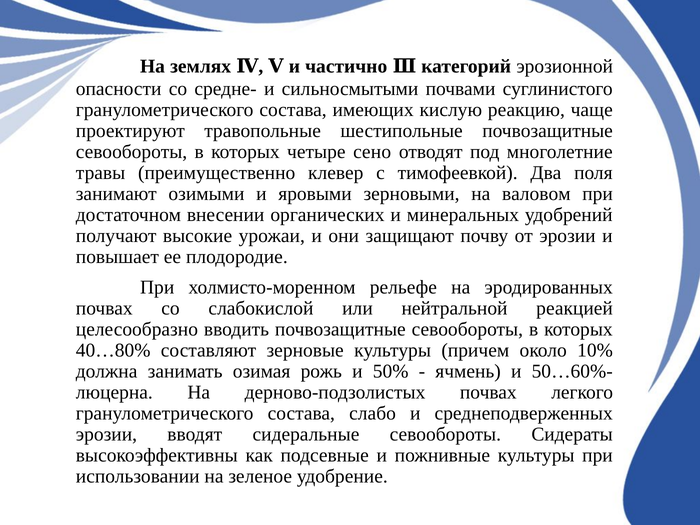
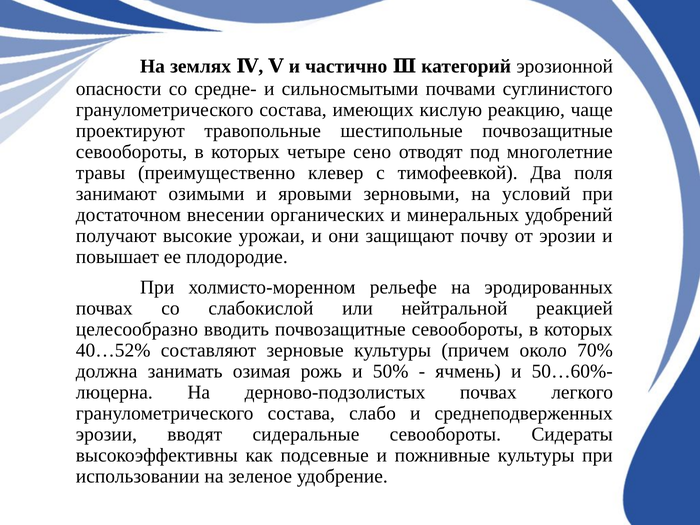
валовом: валовом -> условий
40…80%: 40…80% -> 40…52%
10%: 10% -> 70%
